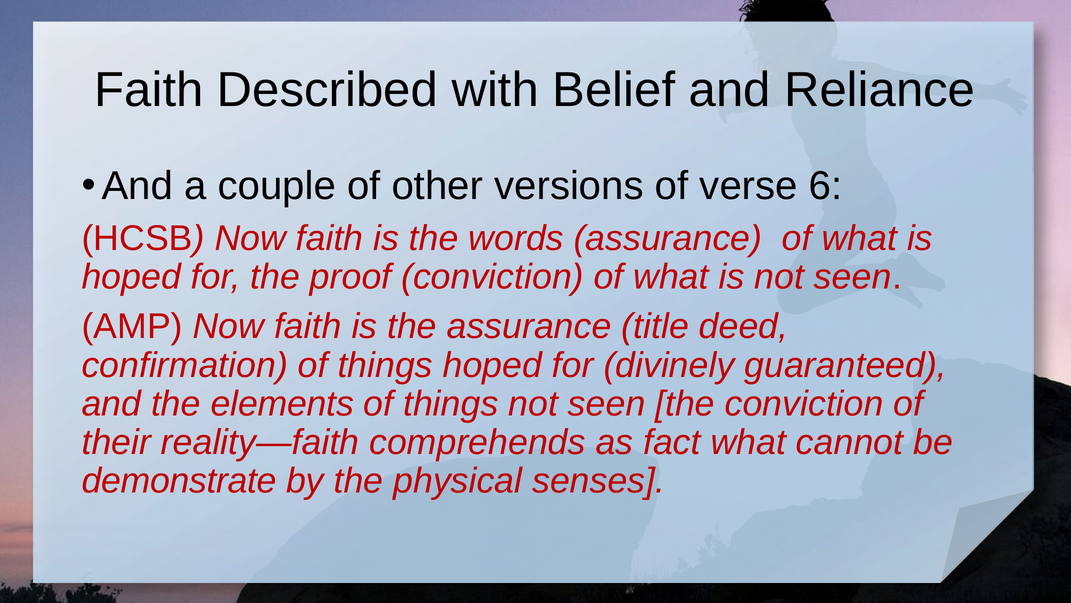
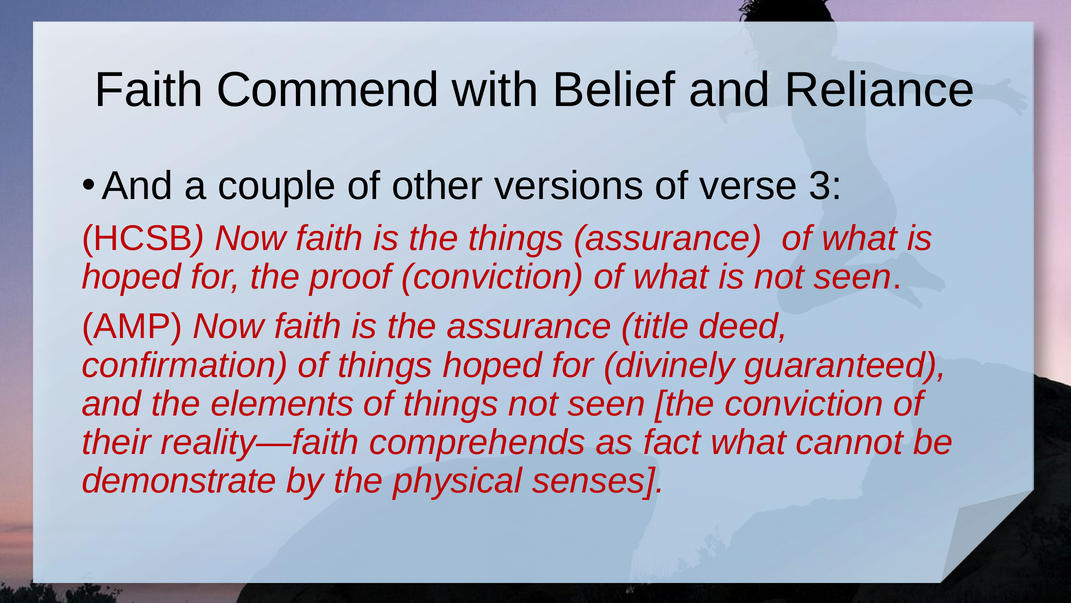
Described: Described -> Commend
6: 6 -> 3
the words: words -> things
